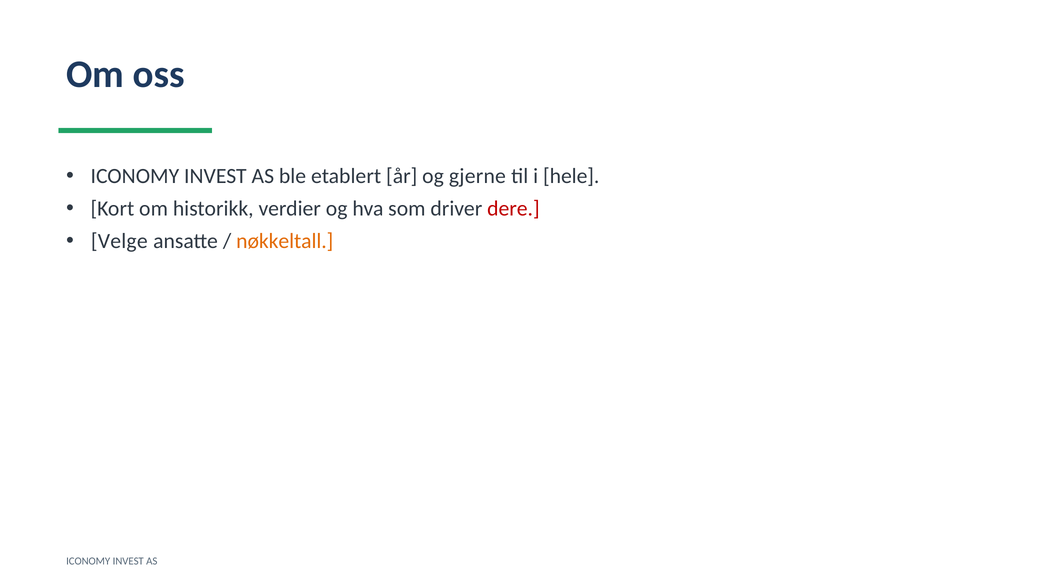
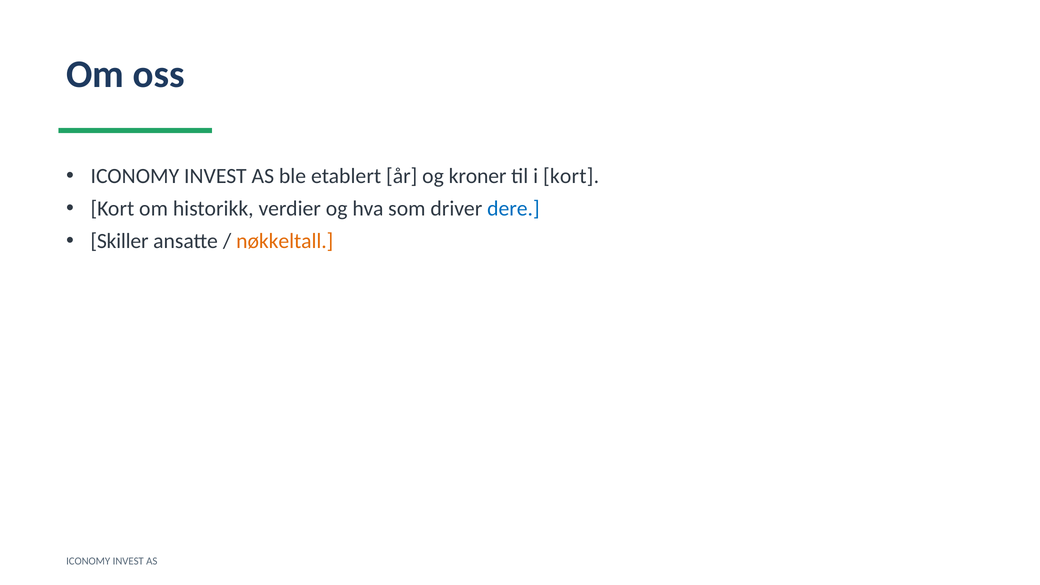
gjerne: gjerne -> kroner
i hele: hele -> kort
dere colour: red -> blue
Velge: Velge -> Skiller
